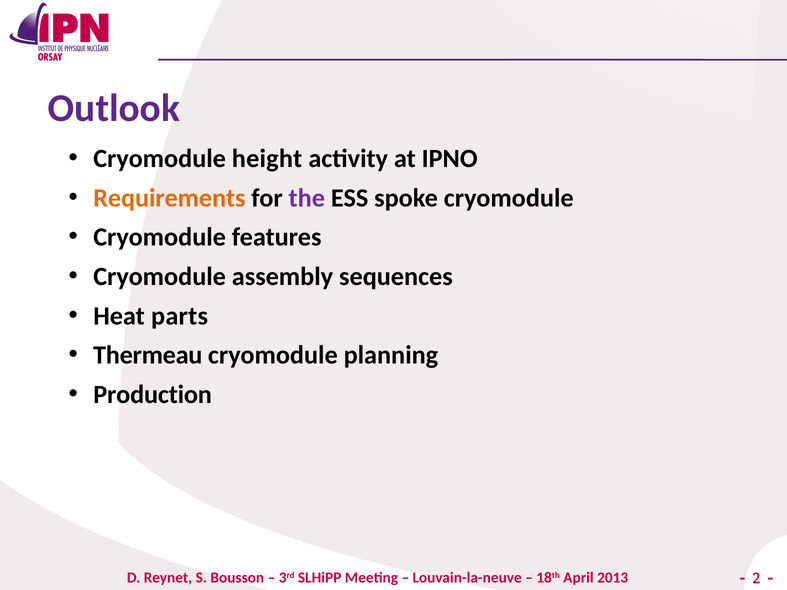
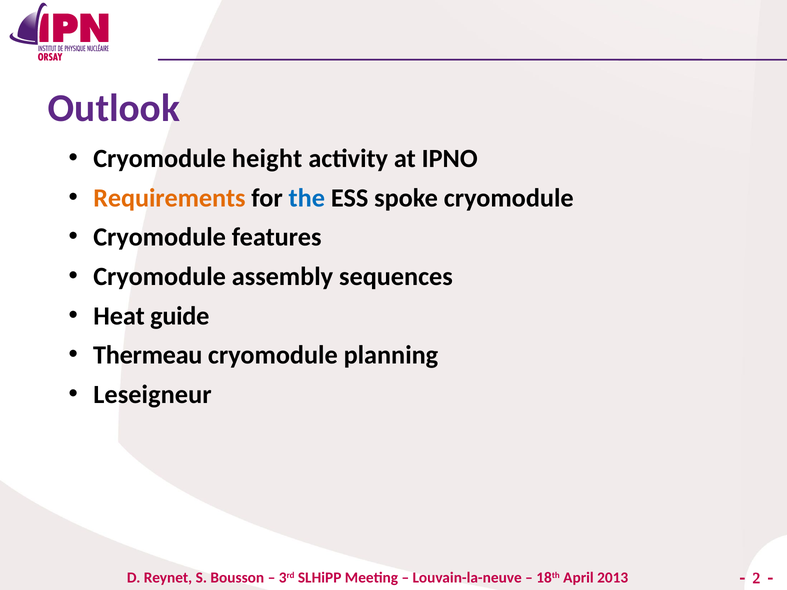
the colour: purple -> blue
parts: parts -> guide
Production: Production -> Leseigneur
